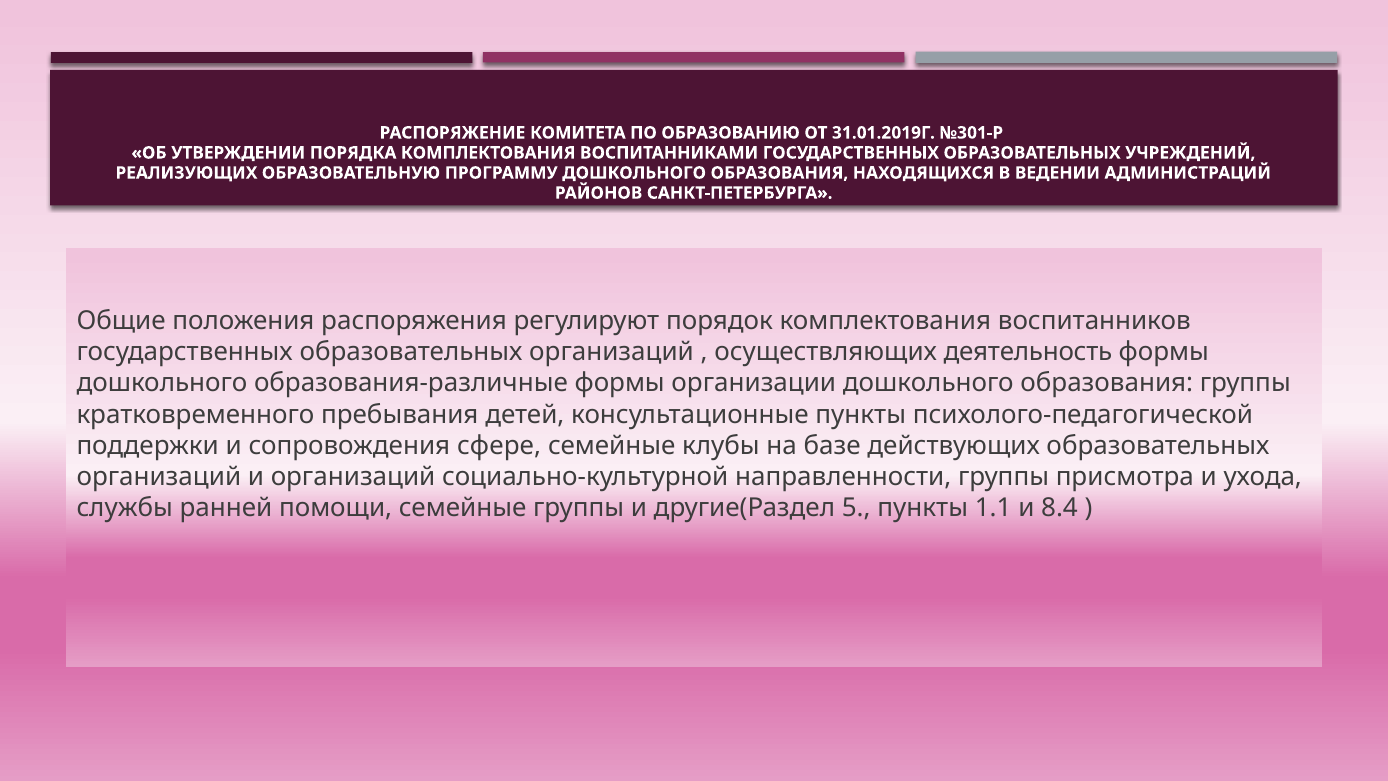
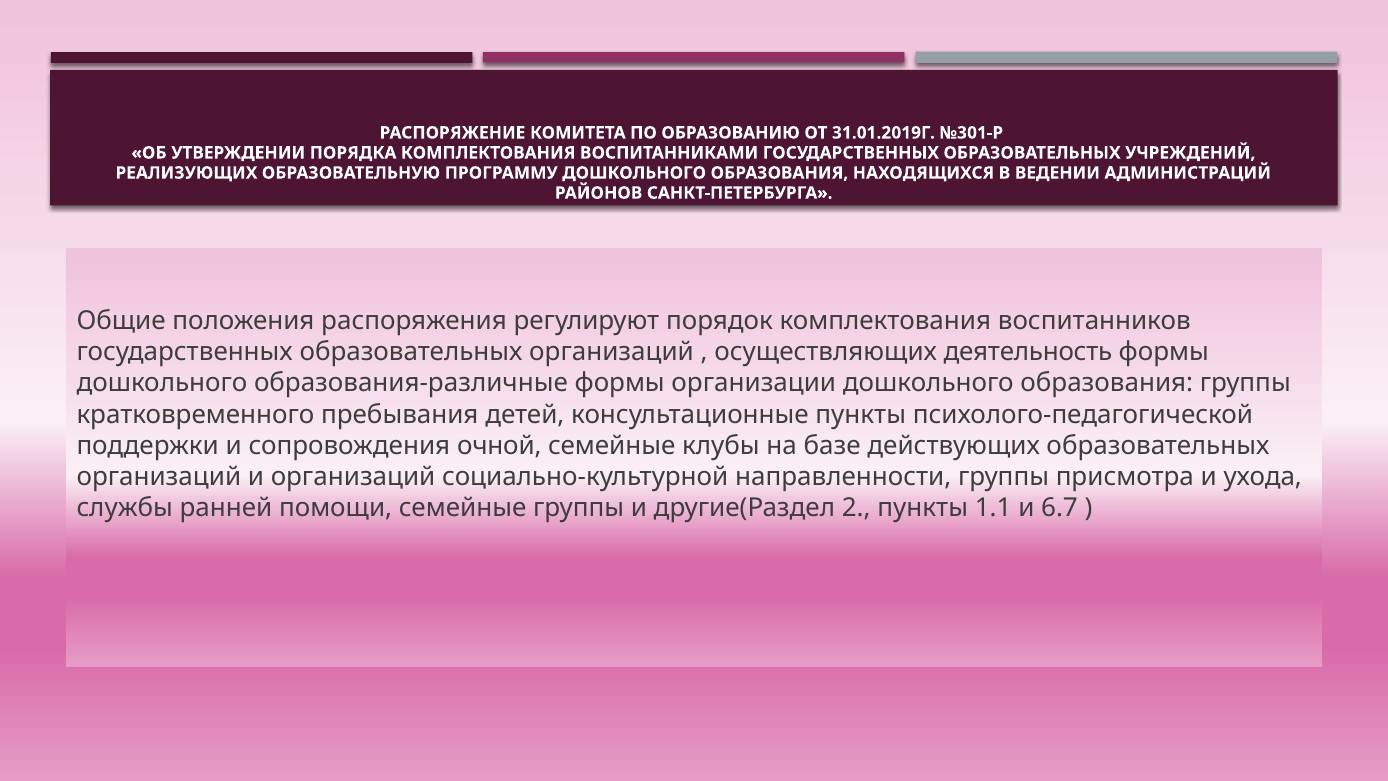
сфере: сфере -> очной
5: 5 -> 2
8.4: 8.4 -> 6.7
